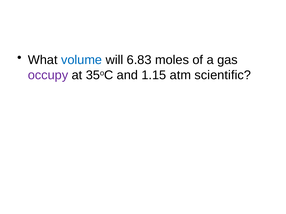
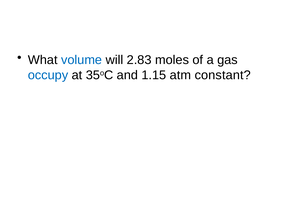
6.83: 6.83 -> 2.83
occupy colour: purple -> blue
scientific: scientific -> constant
